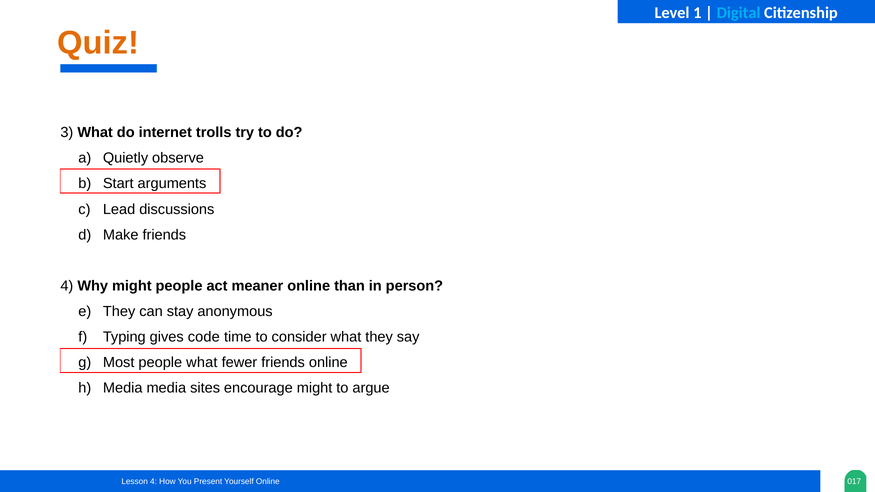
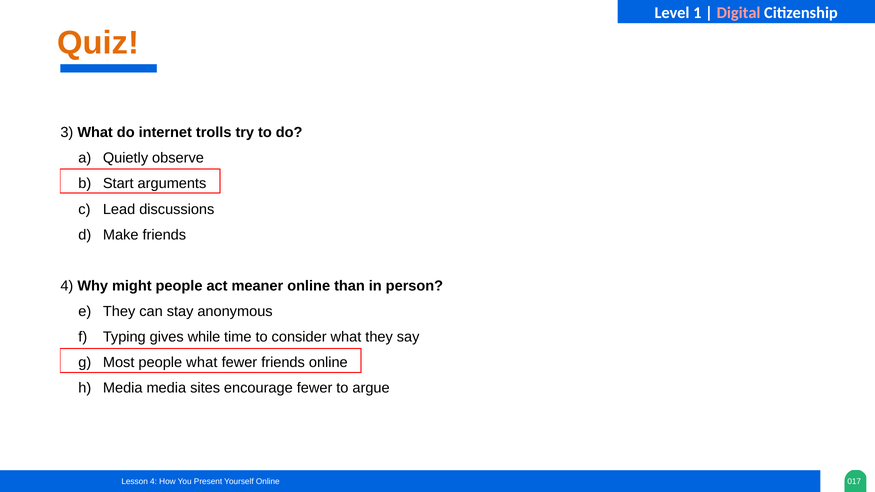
Digital colour: light blue -> pink
code: code -> while
encourage might: might -> fewer
